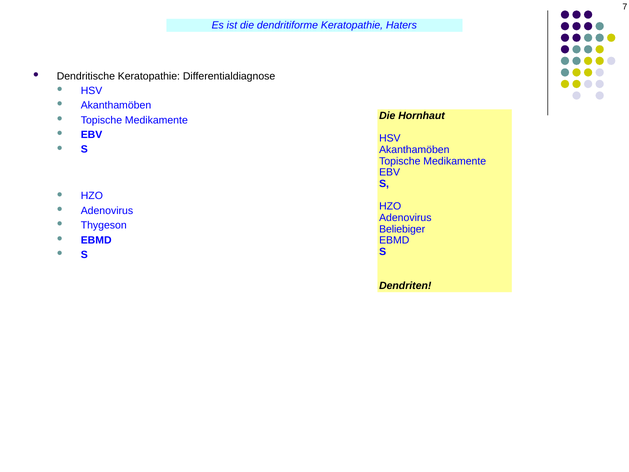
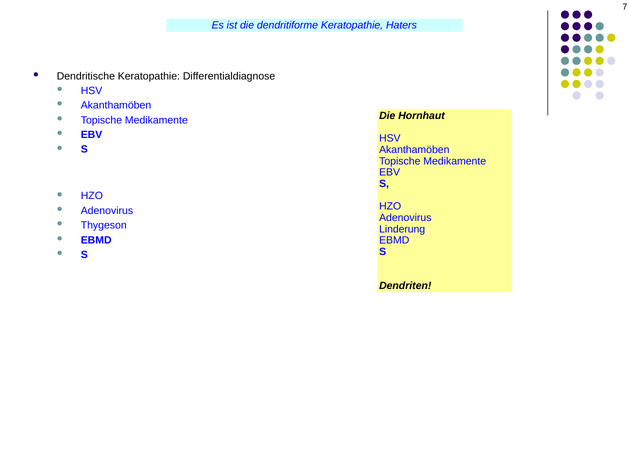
Beliebiger: Beliebiger -> Linderung
